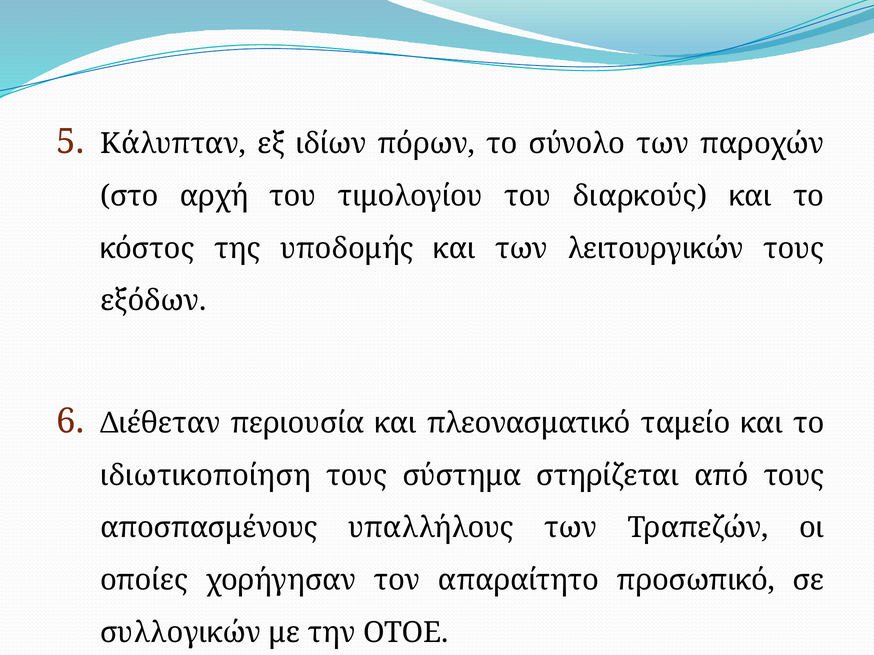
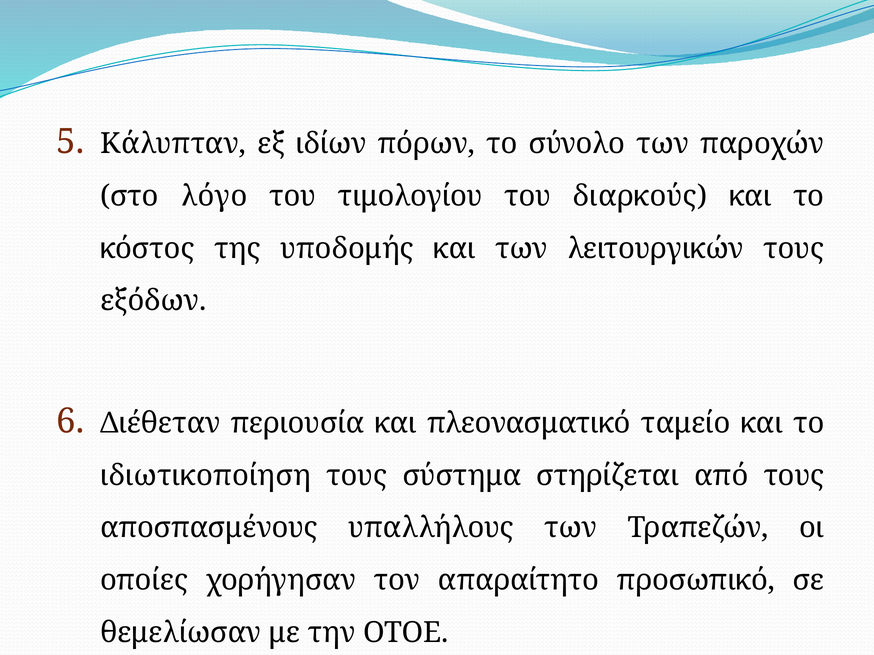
αρχή: αρχή -> λόγο
συλλογικών: συλλογικών -> θεμελίωσαν
